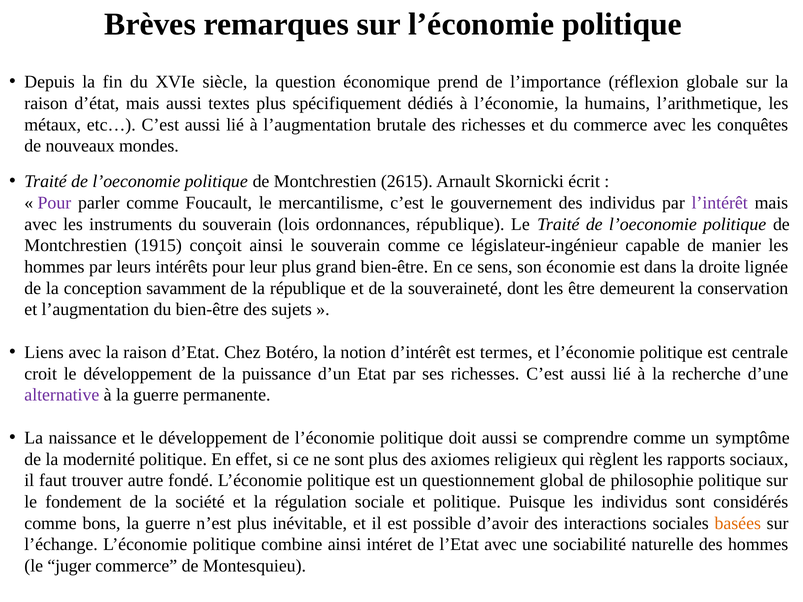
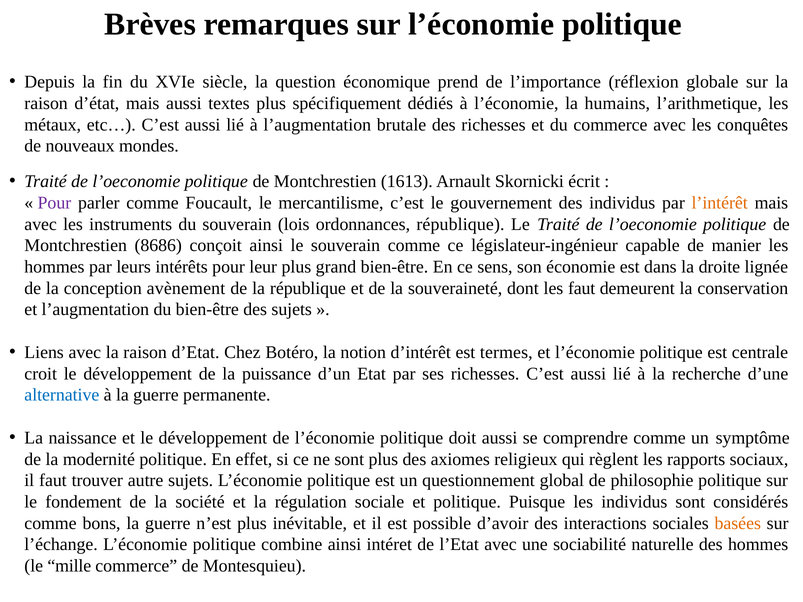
2615: 2615 -> 1613
l’intérêt colour: purple -> orange
1915: 1915 -> 8686
savamment: savamment -> avènement
les être: être -> faut
alternative colour: purple -> blue
autre fondé: fondé -> sujets
juger: juger -> mille
